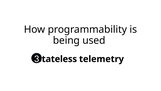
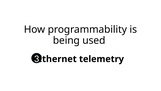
Stateless: Stateless -> Ethernet
